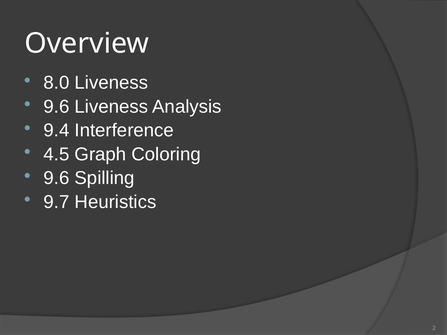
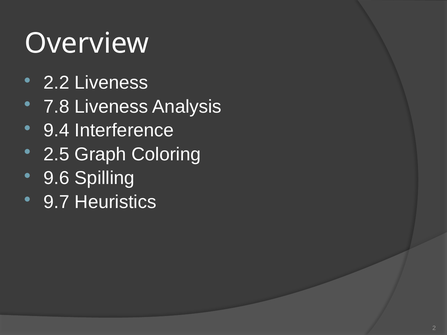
8.0: 8.0 -> 2.2
9.6 at (57, 107): 9.6 -> 7.8
4.5: 4.5 -> 2.5
